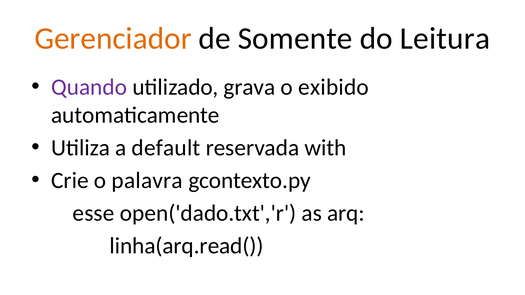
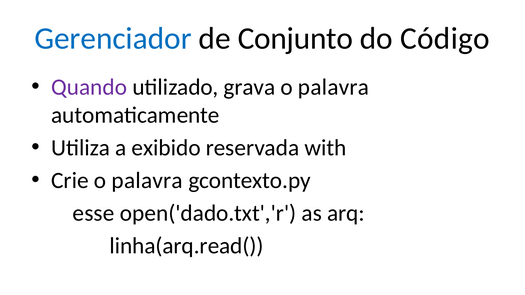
Gerenciador colour: orange -> blue
Somente: Somente -> Conjunto
Leitura: Leitura -> Código
exibido at (334, 87): exibido -> palavra
default: default -> exibido
